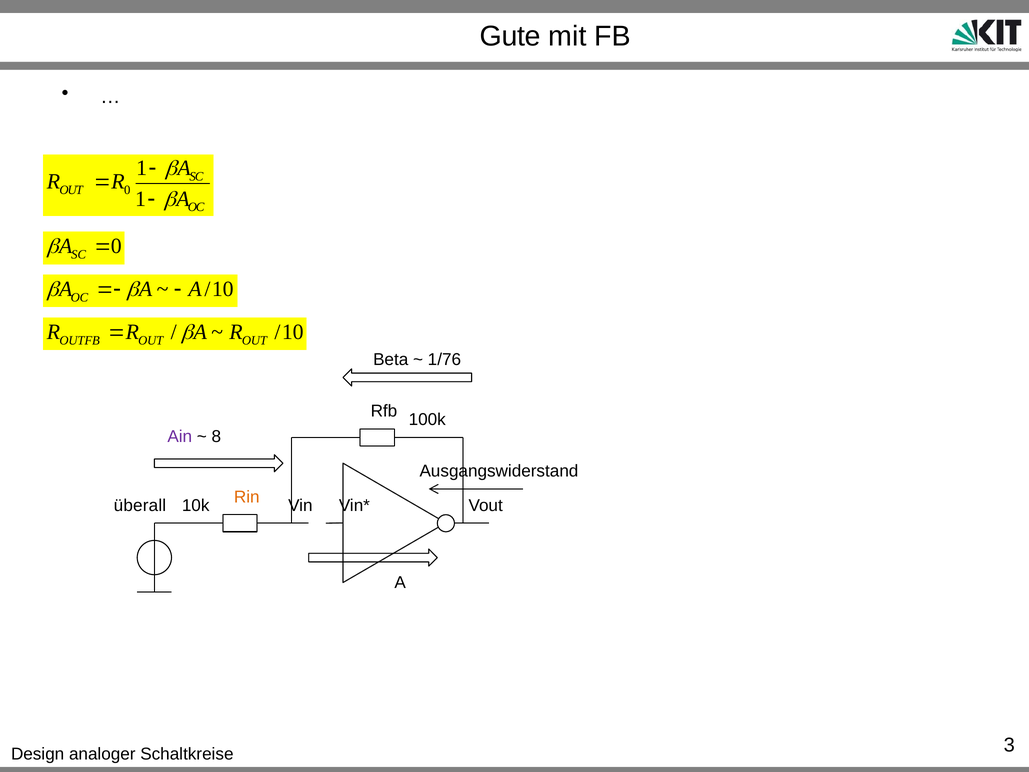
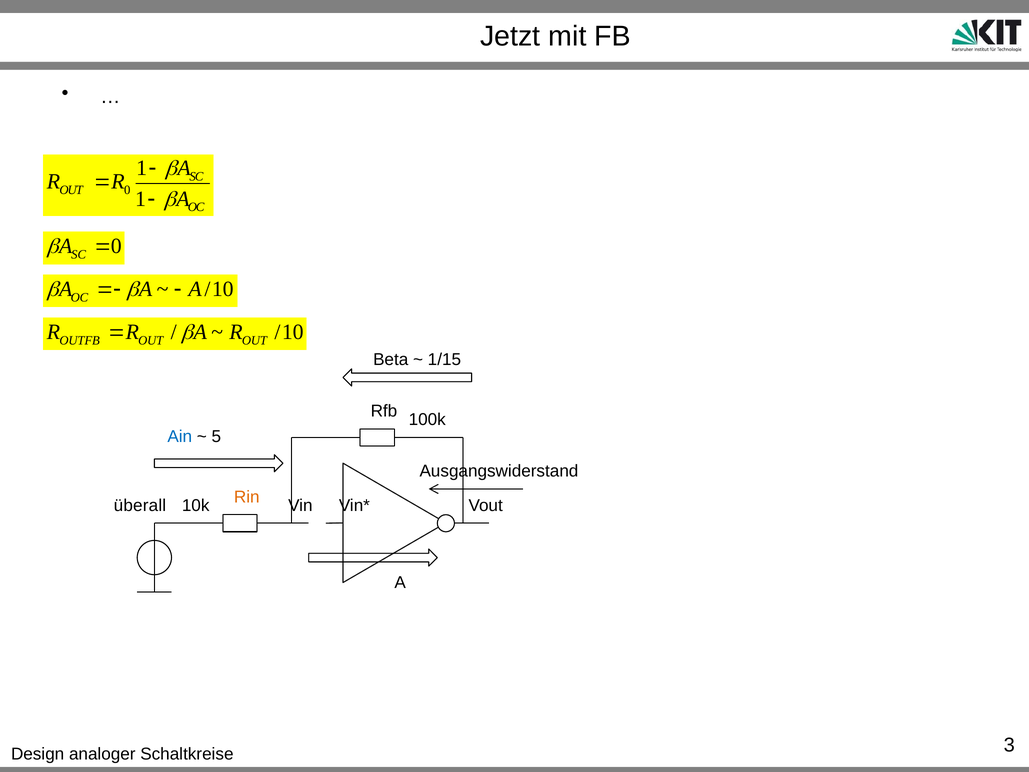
Gute: Gute -> Jetzt
1/76: 1/76 -> 1/15
Ain colour: purple -> blue
8: 8 -> 5
